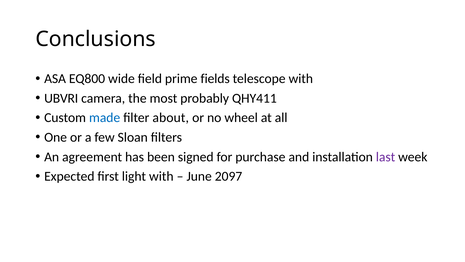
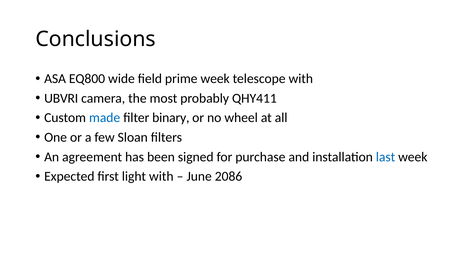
prime fields: fields -> week
about: about -> binary
last colour: purple -> blue
2097: 2097 -> 2086
